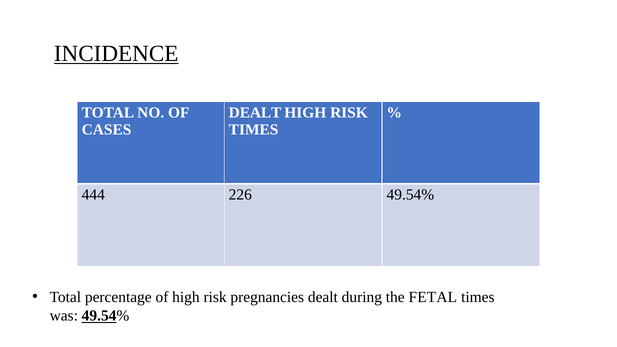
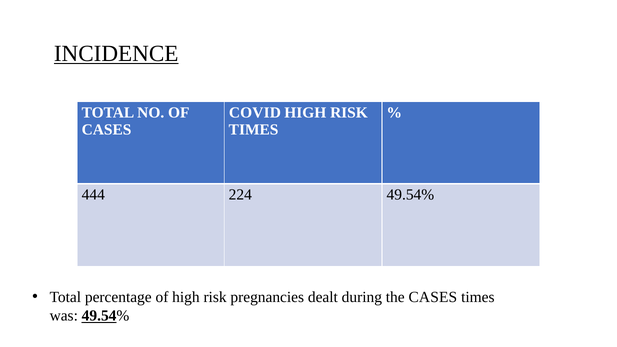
DEALT at (255, 113): DEALT -> COVID
226: 226 -> 224
the FETAL: FETAL -> CASES
